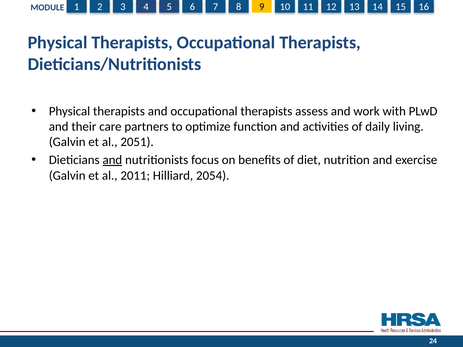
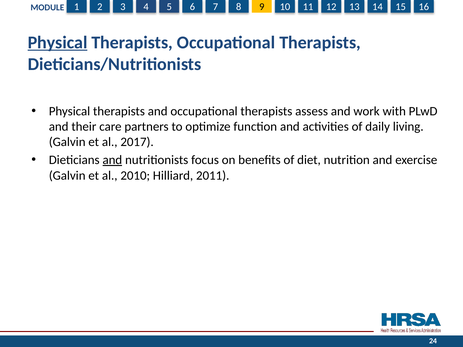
Physical at (58, 43) underline: none -> present
2051: 2051 -> 2017
2011: 2011 -> 2010
2054: 2054 -> 2011
